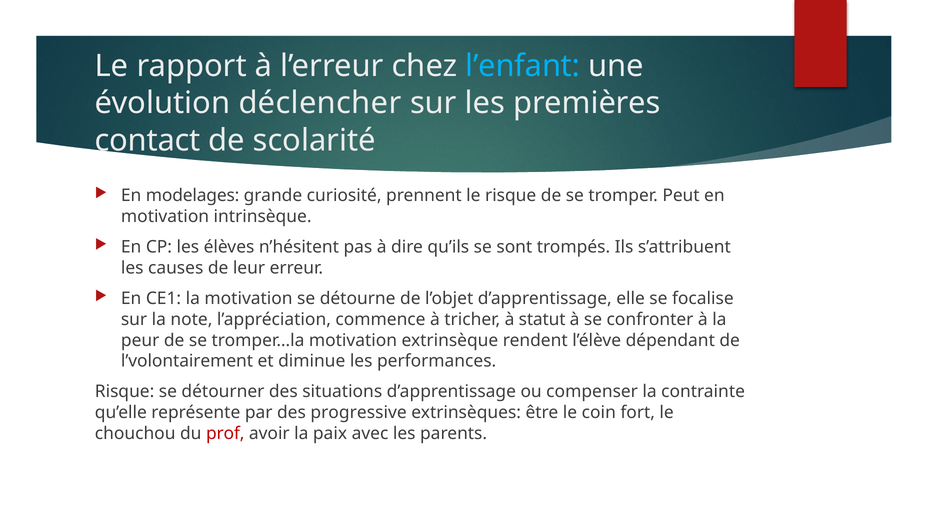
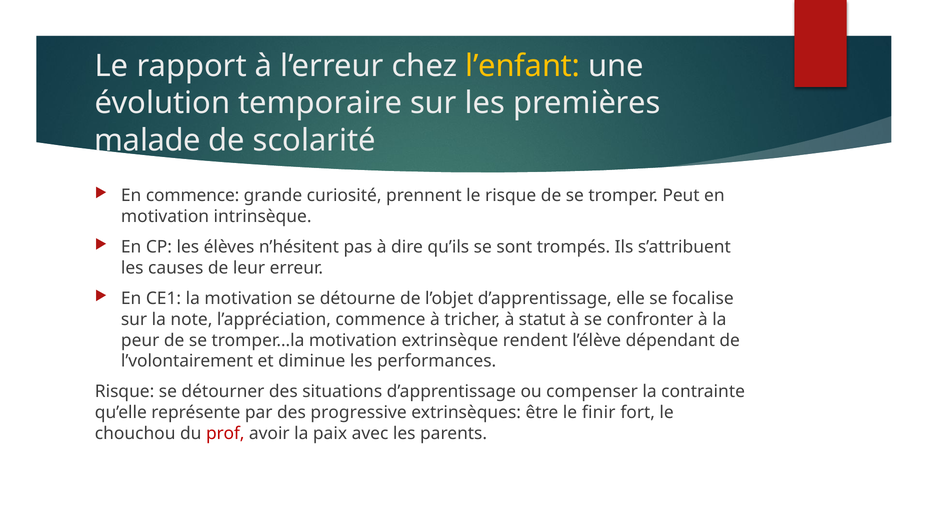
l’enfant colour: light blue -> yellow
déclencher: déclencher -> temporaire
contact: contact -> malade
En modelages: modelages -> commence
coin: coin -> finir
